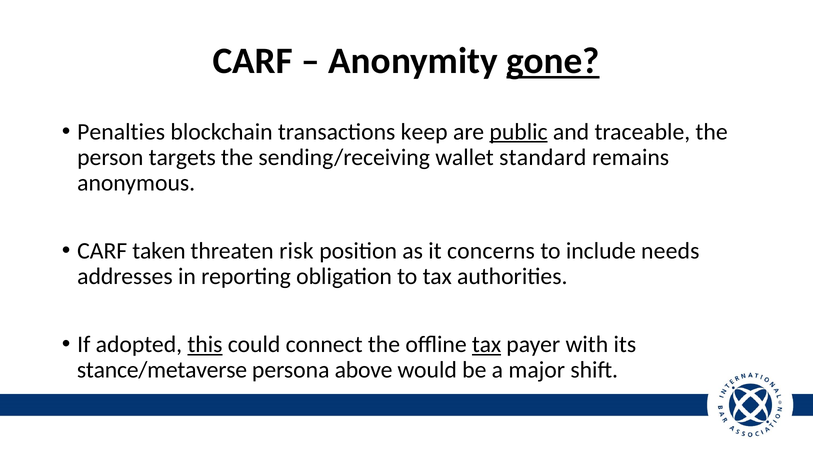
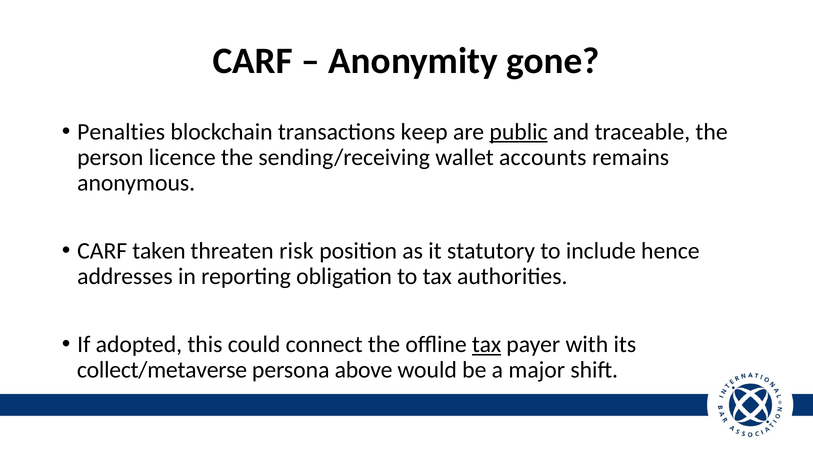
gone underline: present -> none
targets: targets -> licence
standard: standard -> accounts
concerns: concerns -> statutory
needs: needs -> hence
this underline: present -> none
stance/metaverse: stance/metaverse -> collect/metaverse
